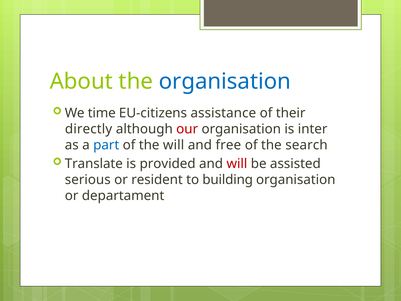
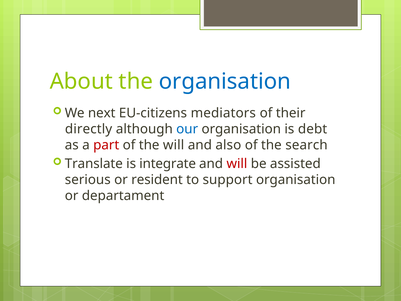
time: time -> next
assistance: assistance -> mediators
our colour: red -> blue
inter: inter -> debt
part colour: blue -> red
free: free -> also
provided: provided -> integrate
building: building -> support
